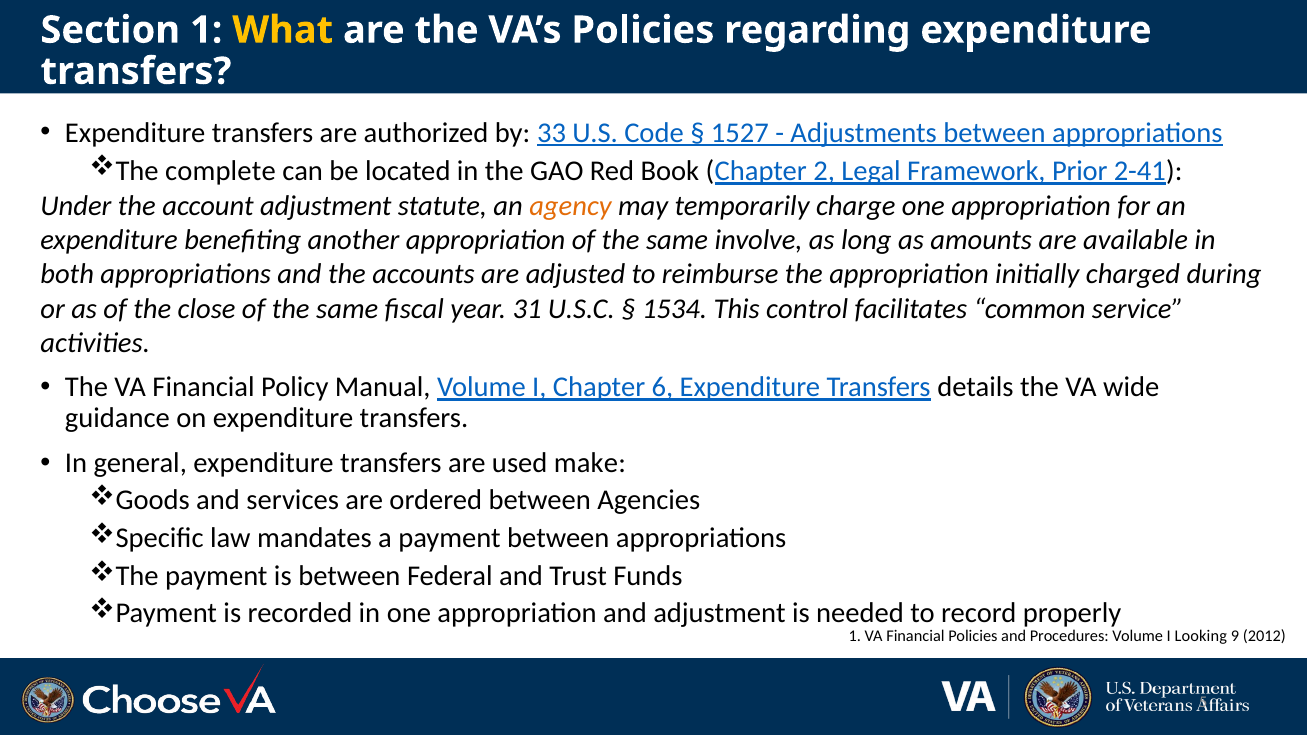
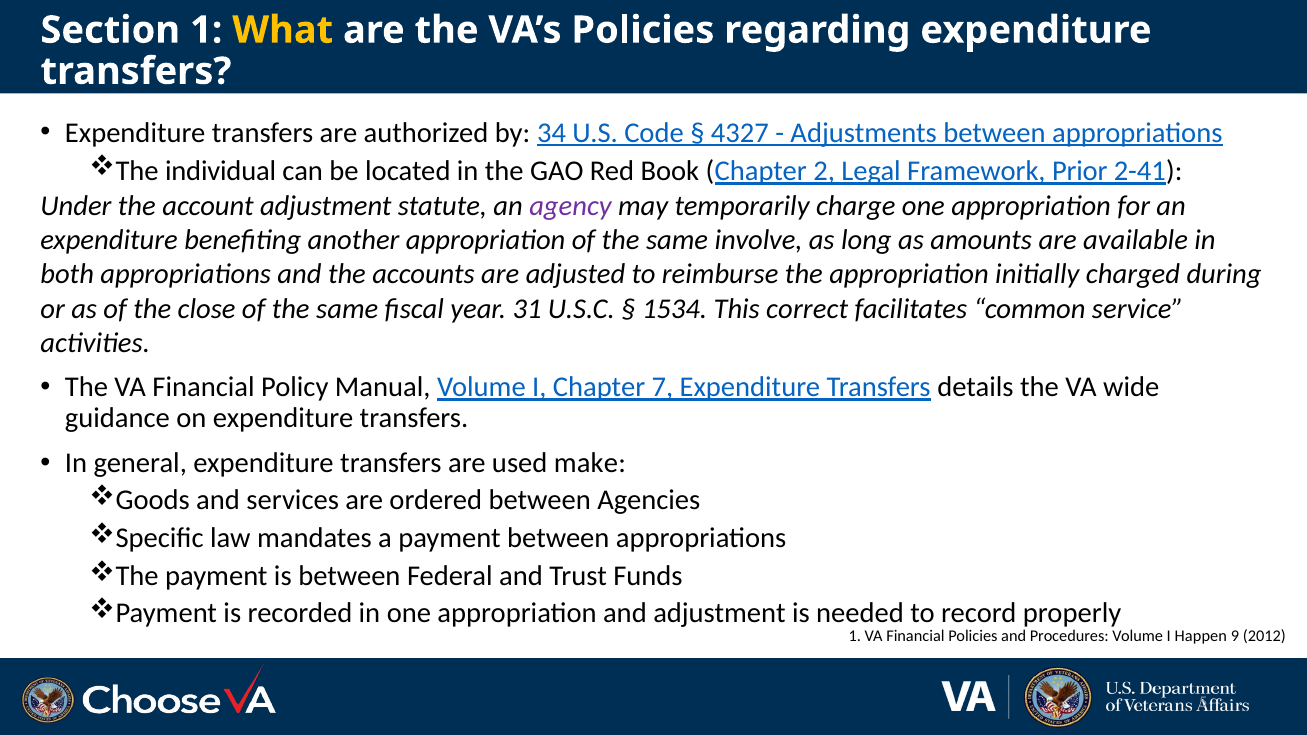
33: 33 -> 34
1527: 1527 -> 4327
complete: complete -> individual
agency colour: orange -> purple
control: control -> correct
6: 6 -> 7
Looking: Looking -> Happen
